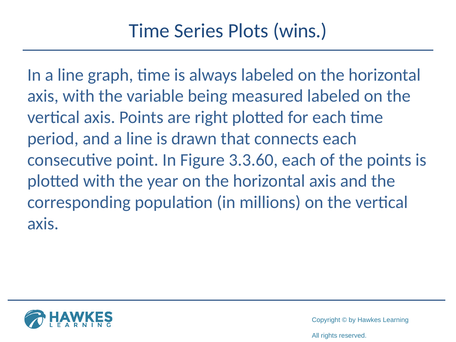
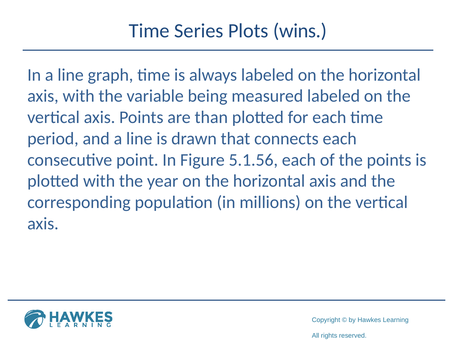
right: right -> than
3.3.60: 3.3.60 -> 5.1.56
